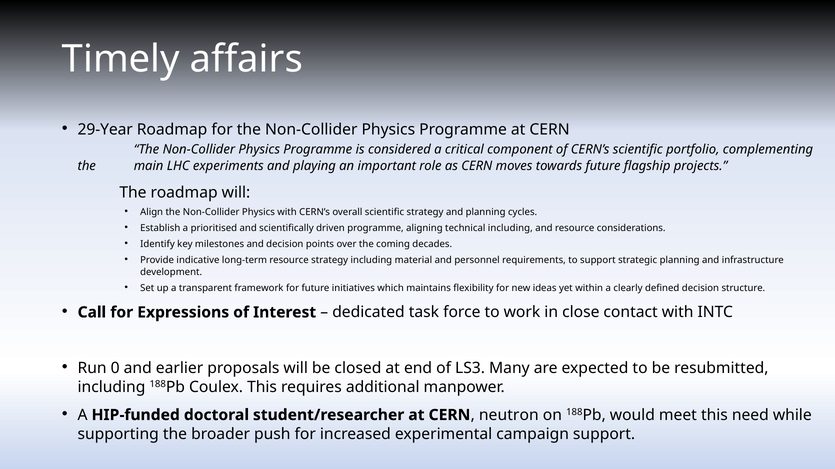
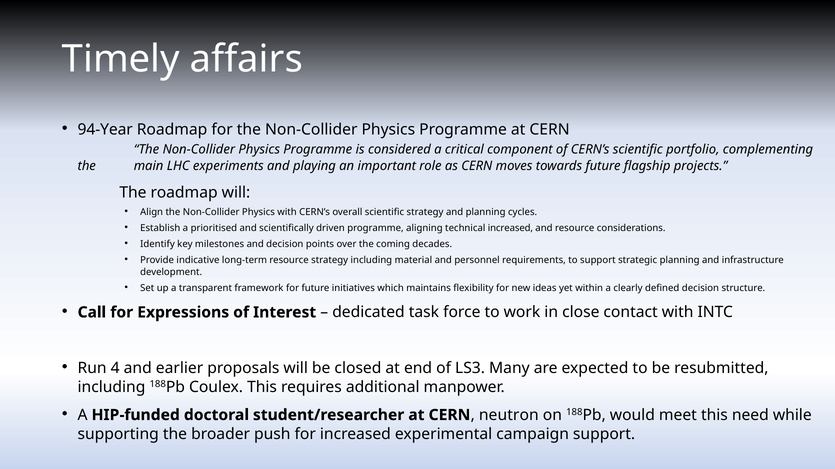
29-Year: 29-Year -> 94-Year
technical including: including -> increased
0: 0 -> 4
